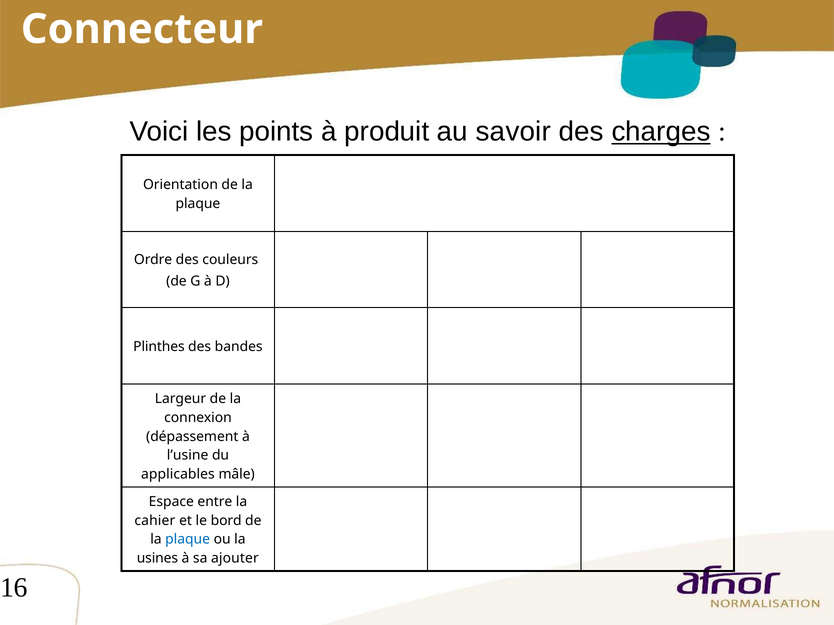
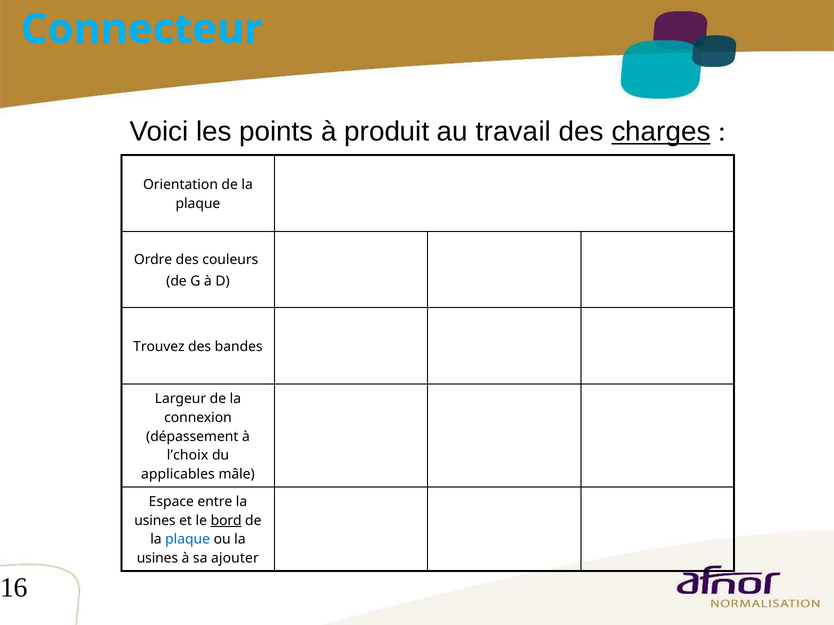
Connecteur colour: white -> light blue
savoir: savoir -> travail
Plinthes: Plinthes -> Trouvez
l’usine: l’usine -> l’choix
cahier at (155, 521): cahier -> usines
bord underline: none -> present
